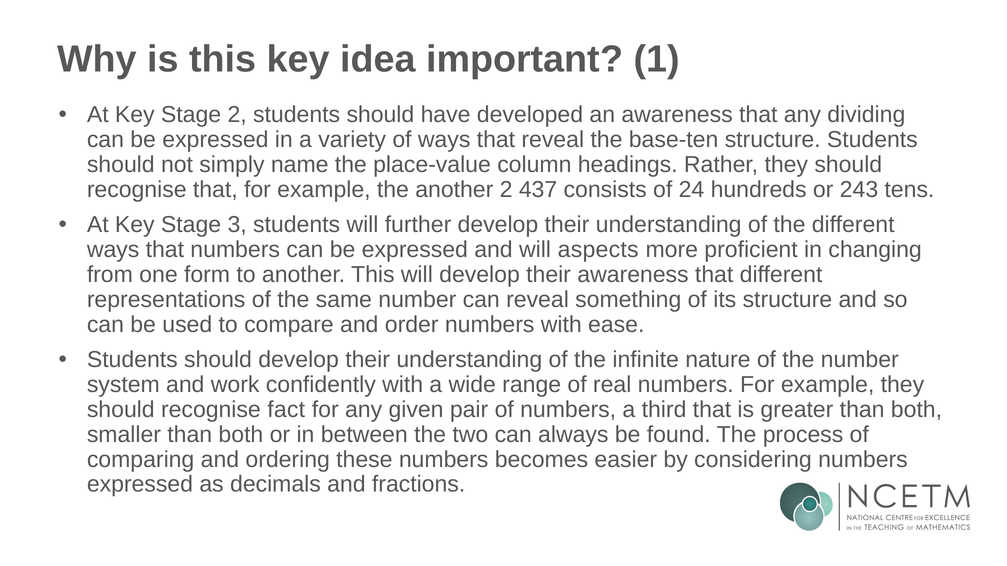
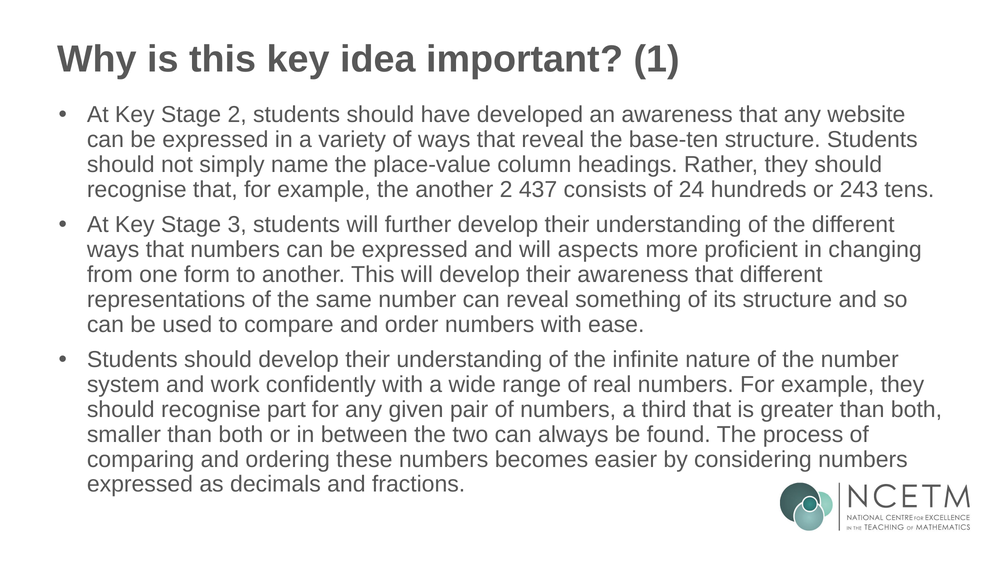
dividing: dividing -> website
fact: fact -> part
